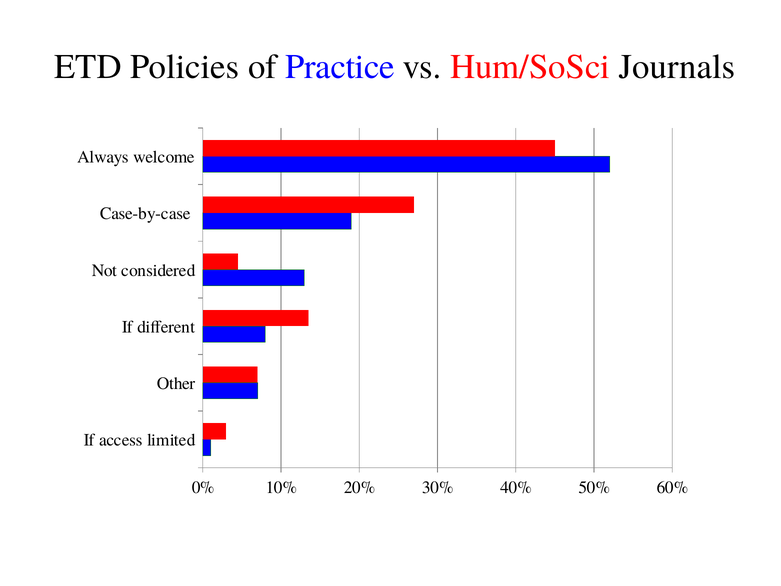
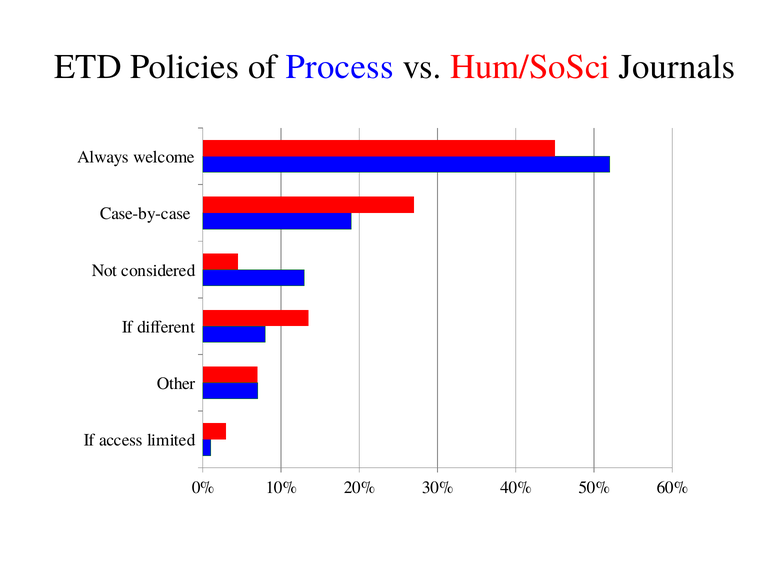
Practice: Practice -> Process
